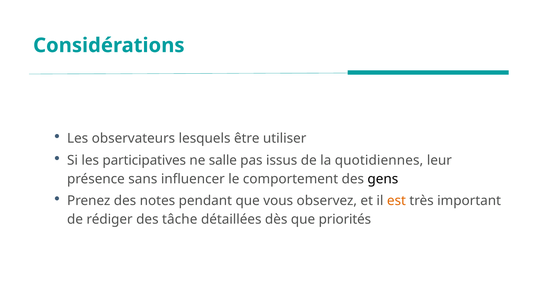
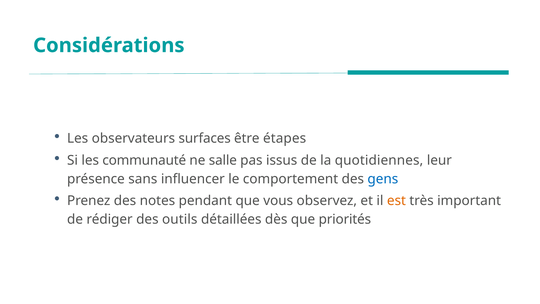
lesquels: lesquels -> surfaces
utiliser: utiliser -> étapes
participatives: participatives -> communauté
gens colour: black -> blue
tâche: tâche -> outils
